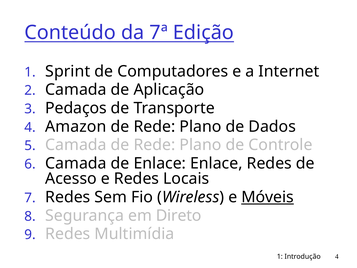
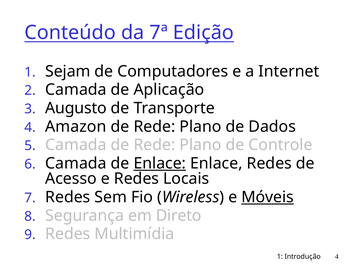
Sprint: Sprint -> Sejam
Pedaços: Pedaços -> Augusto
Enlace at (160, 163) underline: none -> present
